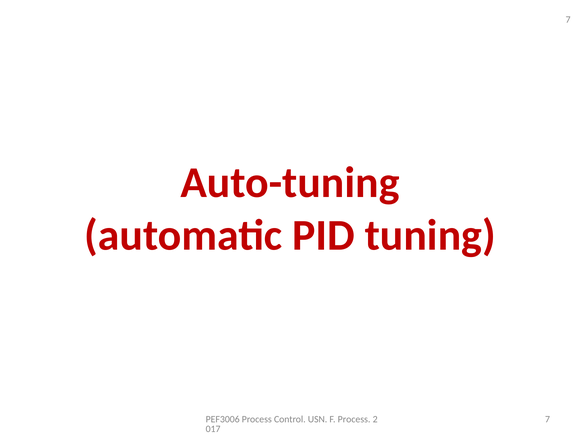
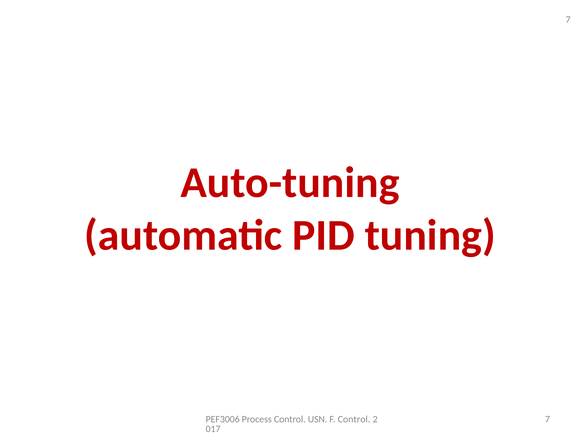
F Process: Process -> Control
